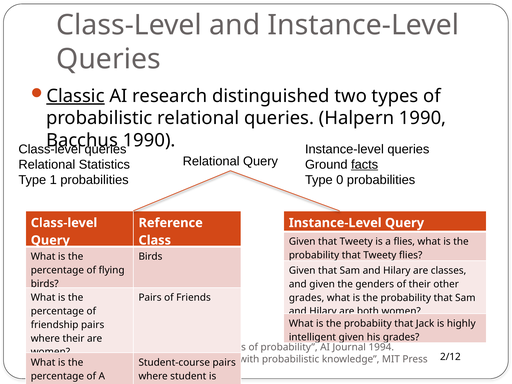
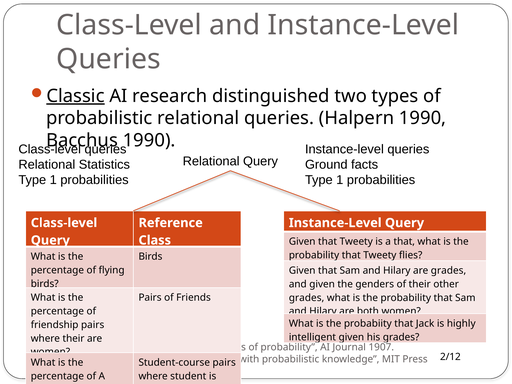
facts underline: present -> none
0 at (340, 180): 0 -> 1
a flies: flies -> that
are classes: classes -> grades
1994: 1994 -> 1907
